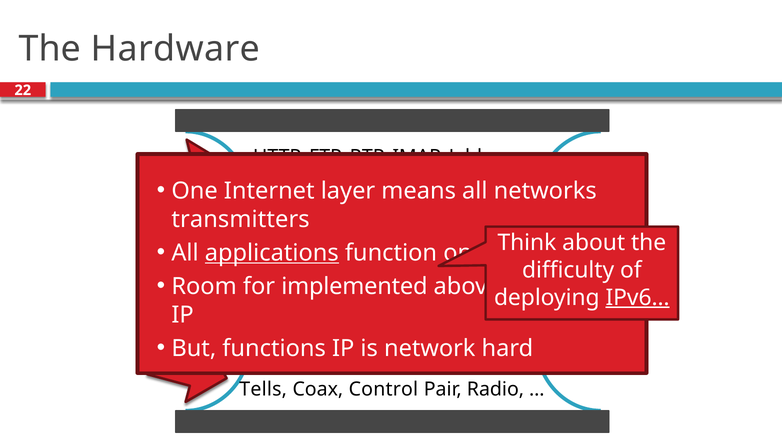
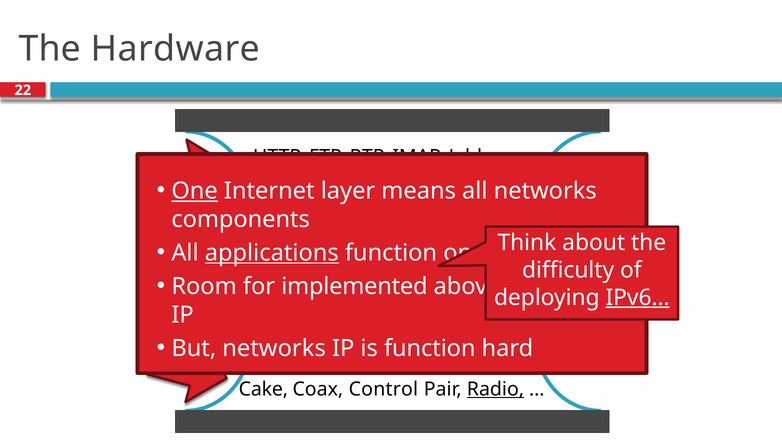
One underline: none -> present
transmitters: transmitters -> components
But functions: functions -> networks
is network: network -> function
Tells: Tells -> Cake
Radio underline: none -> present
